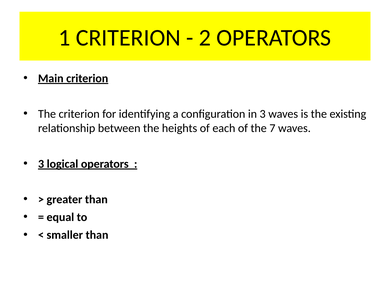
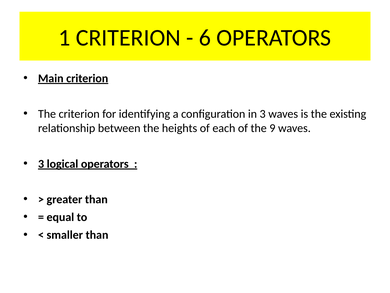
2: 2 -> 6
7: 7 -> 9
